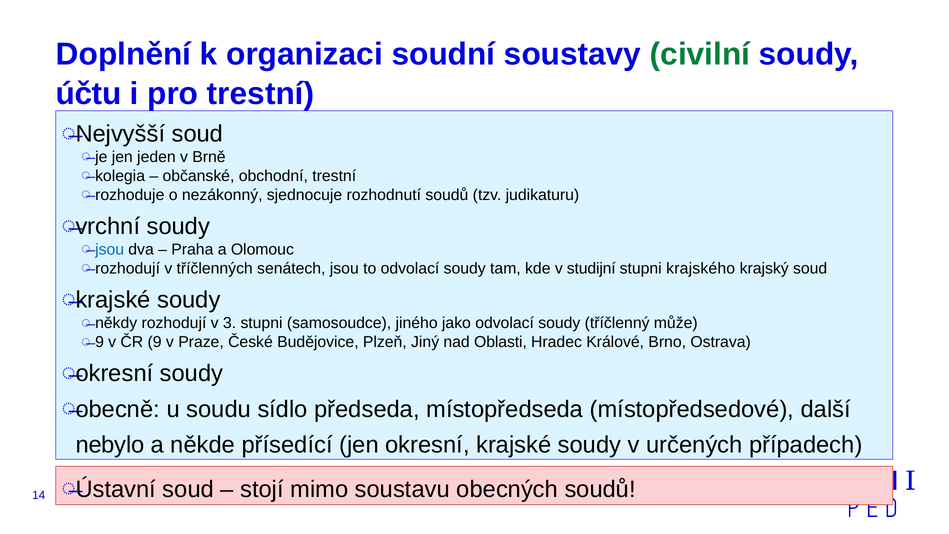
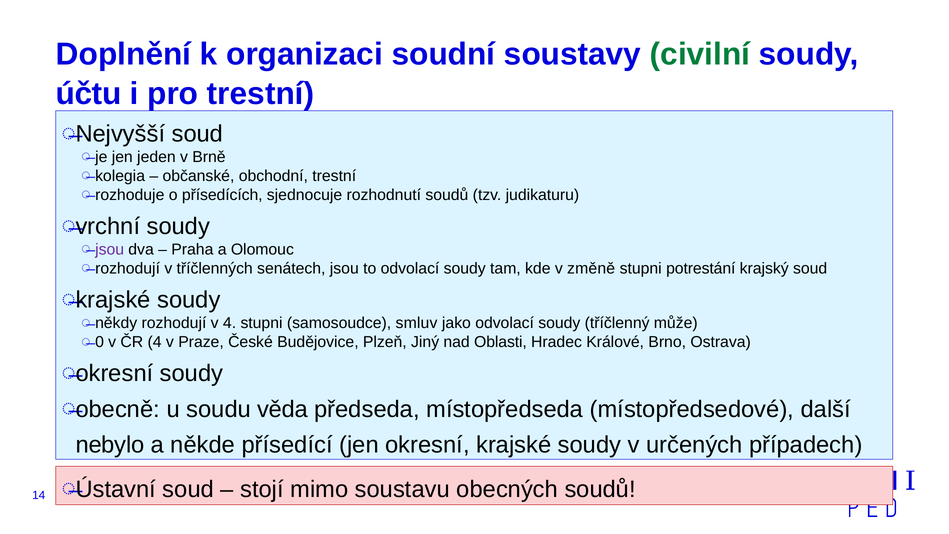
nezákonný: nezákonný -> přísedících
jsou at (110, 250) colour: blue -> purple
studijní: studijní -> změně
krajského: krajského -> potrestání
v 3: 3 -> 4
jiného: jiného -> smluv
9 at (100, 342): 9 -> 0
ČR 9: 9 -> 4
sídlo: sídlo -> věda
